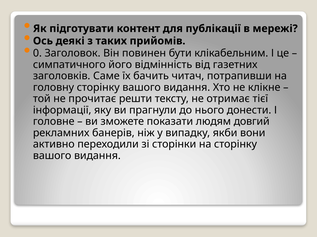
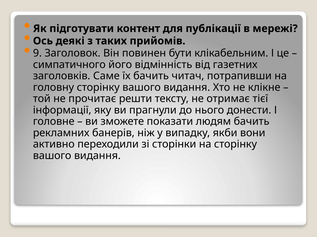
0: 0 -> 9
людям довгий: довгий -> бачить
